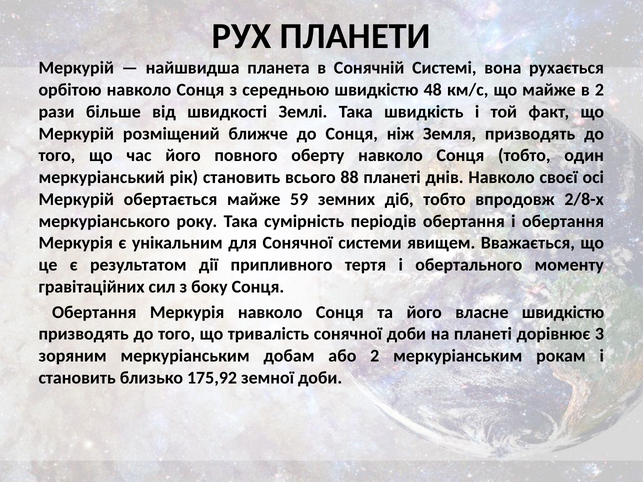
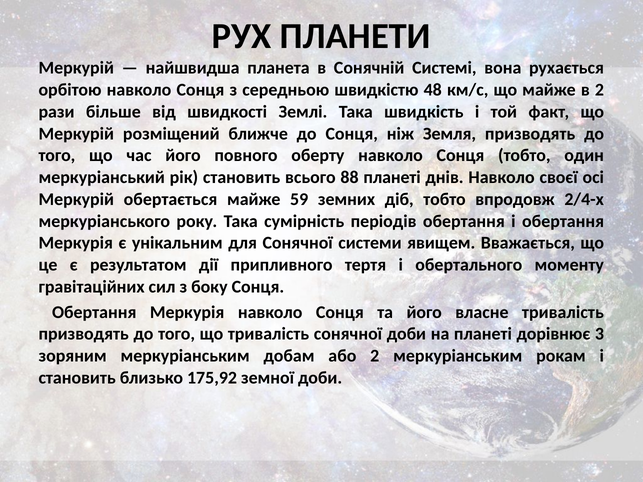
2/8-х: 2/8-х -> 2/4-х
власне швидкістю: швидкістю -> тривалість
